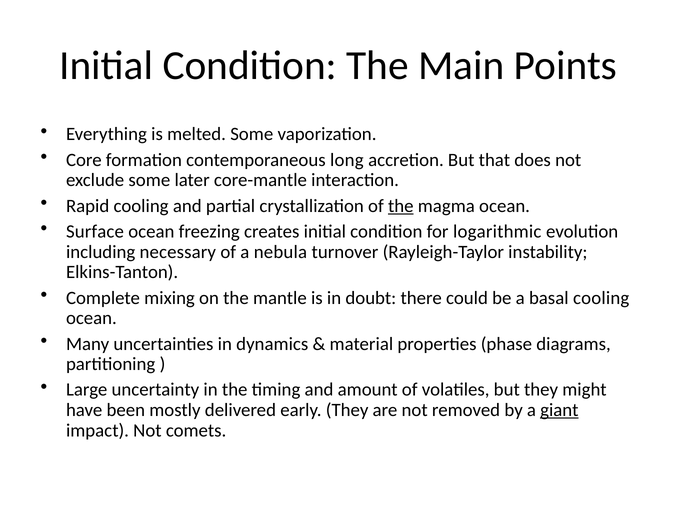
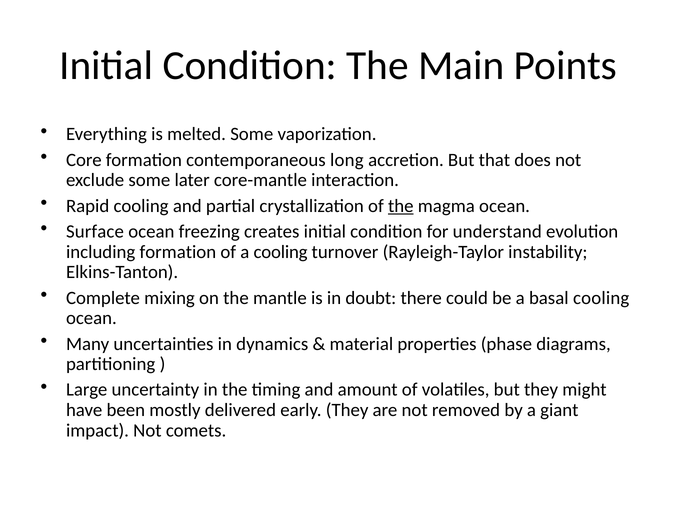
logarithmic: logarithmic -> understand
including necessary: necessary -> formation
a nebula: nebula -> cooling
giant underline: present -> none
